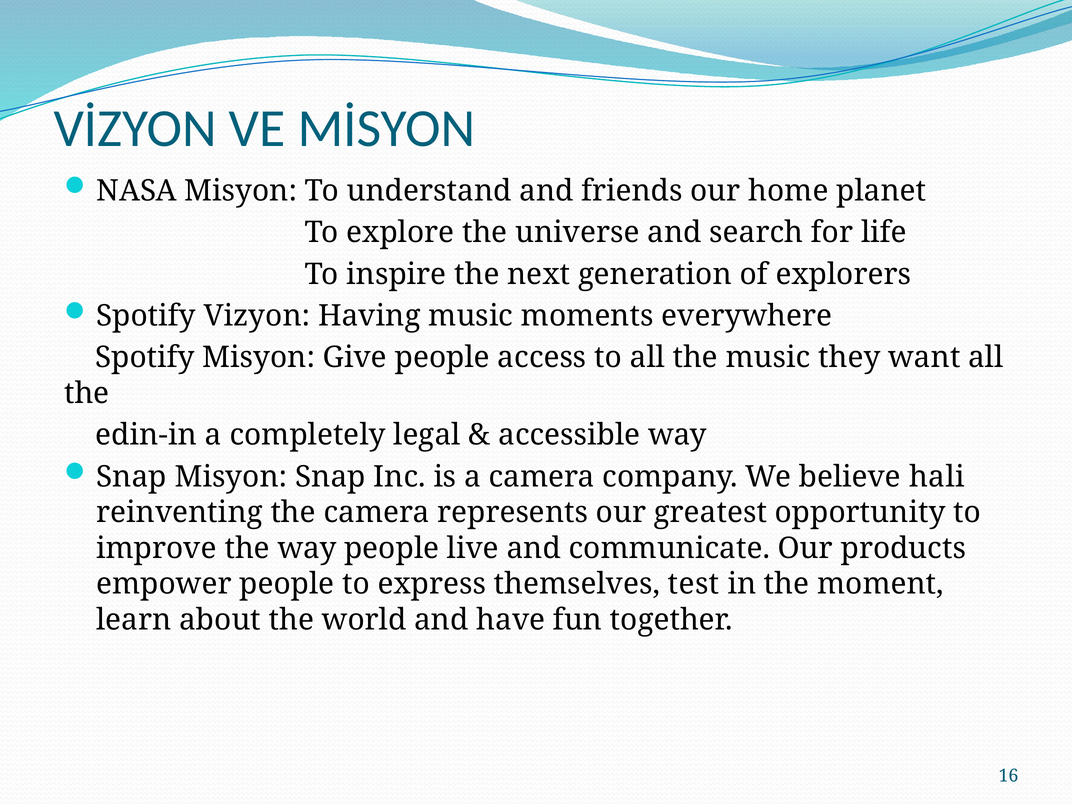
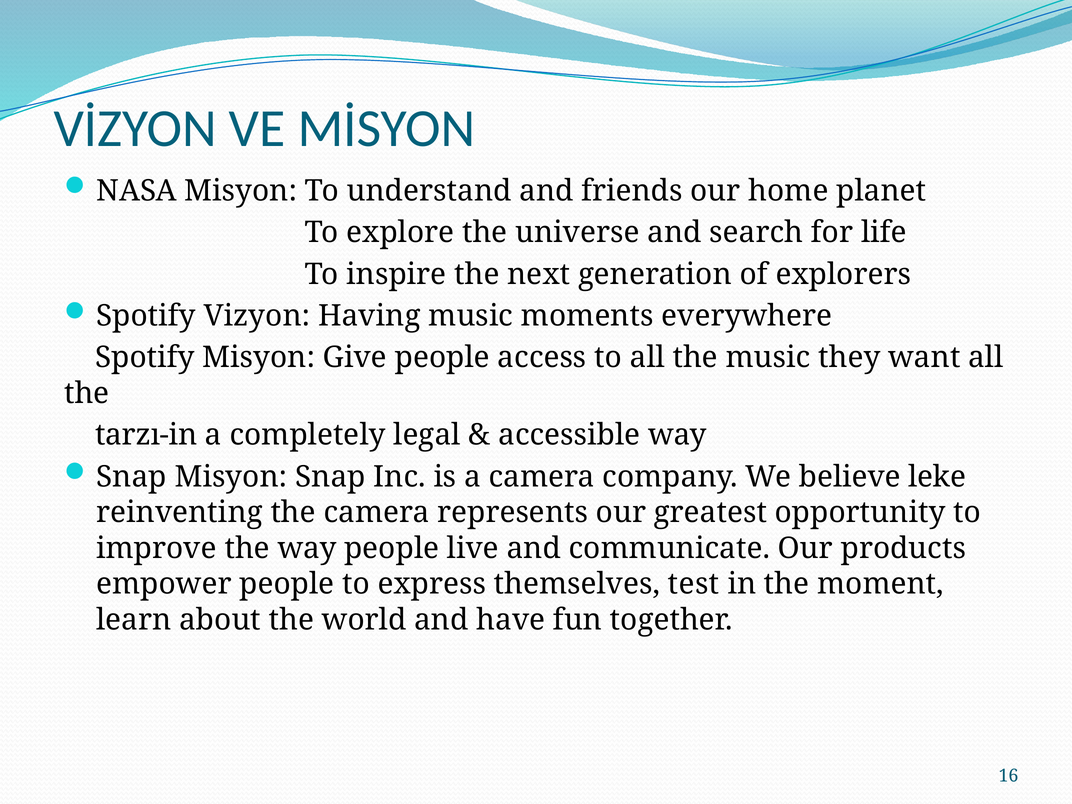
edin-in: edin-in -> tarzı-in
hali: hali -> leke
